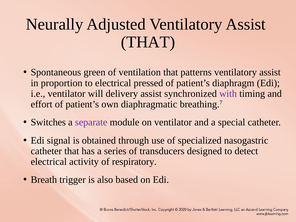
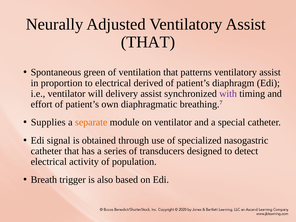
pressed: pressed -> derived
Switches: Switches -> Supplies
separate colour: purple -> orange
respiratory: respiratory -> population
